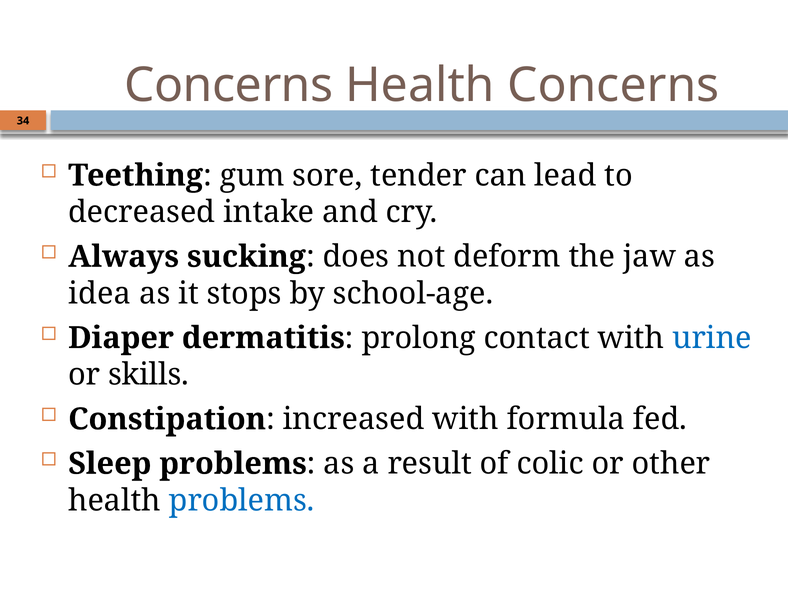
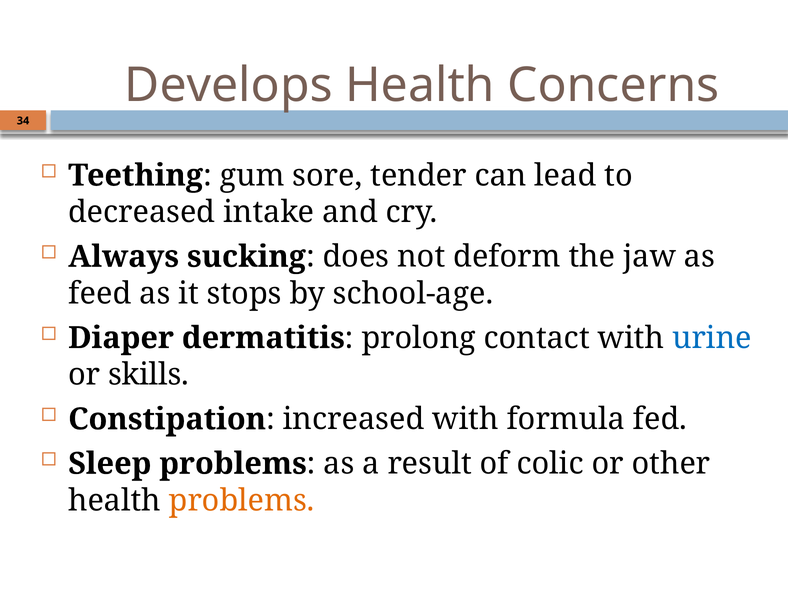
Concerns at (229, 85): Concerns -> Develops
idea: idea -> feed
problems at (242, 501) colour: blue -> orange
